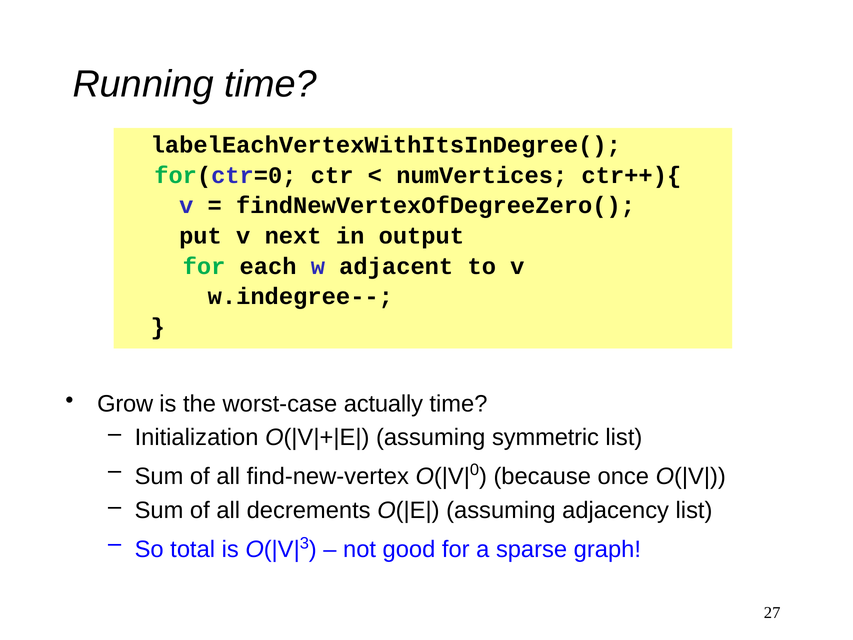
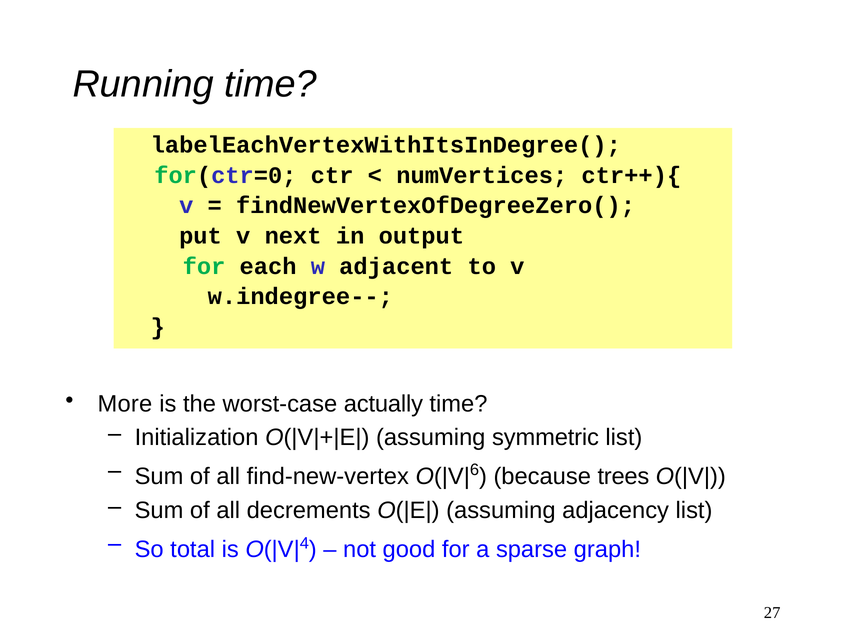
Grow: Grow -> More
0: 0 -> 6
once: once -> trees
3: 3 -> 4
